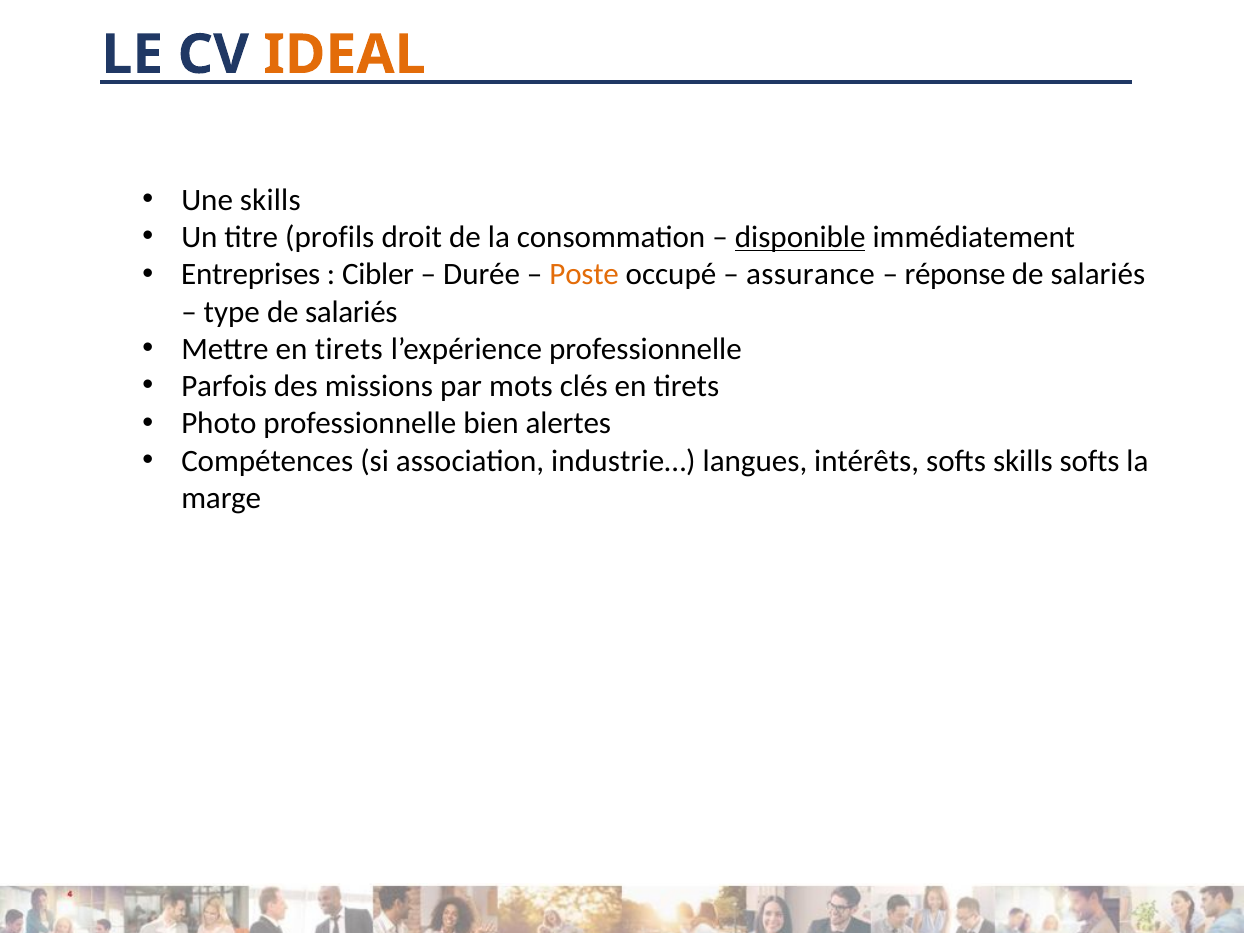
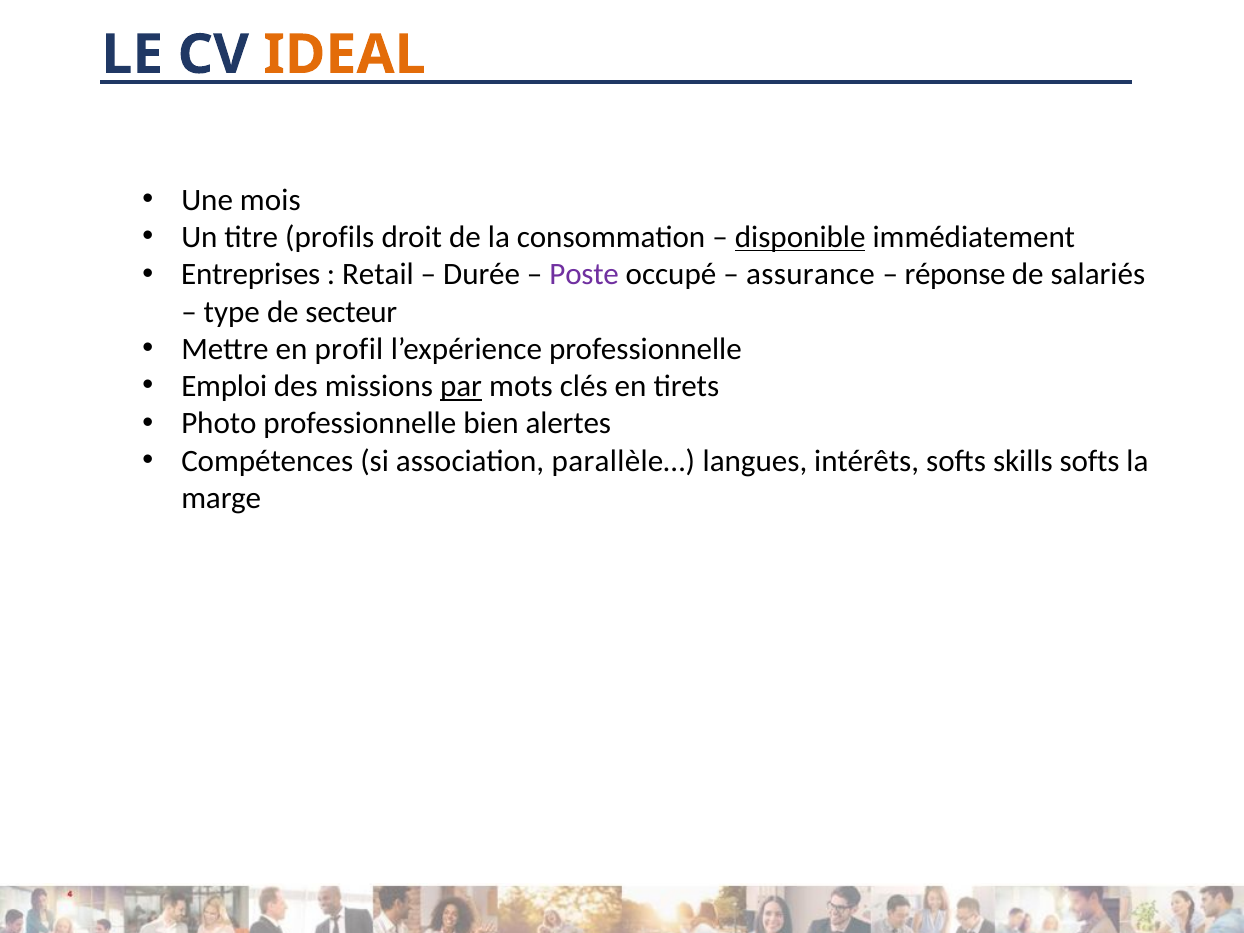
Une skills: skills -> mois
Cibler: Cibler -> Retail
Poste colour: orange -> purple
type de salariés: salariés -> secteur
Mettre en tirets: tirets -> profil
Parfois: Parfois -> Emploi
par underline: none -> present
industrie…: industrie… -> parallèle…
